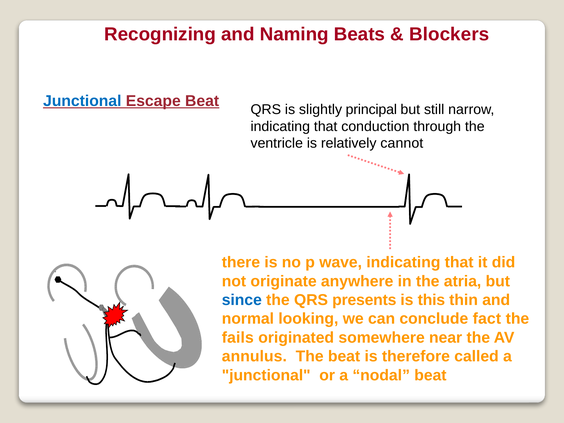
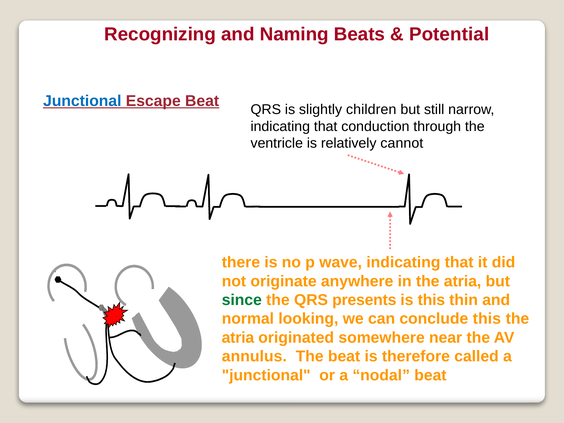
Blockers: Blockers -> Potential
principal: principal -> children
since colour: blue -> green
conclude fact: fact -> this
fails at (238, 338): fails -> atria
